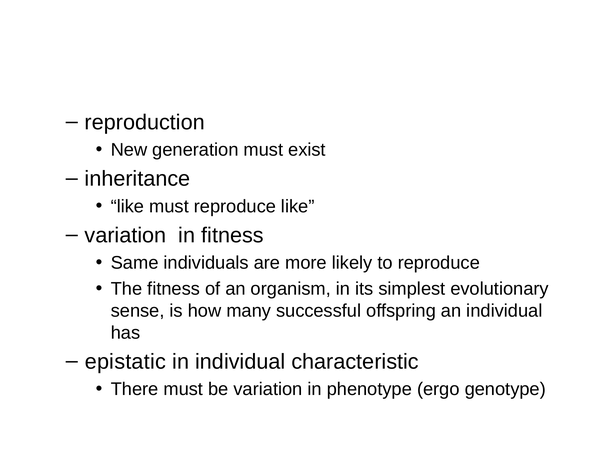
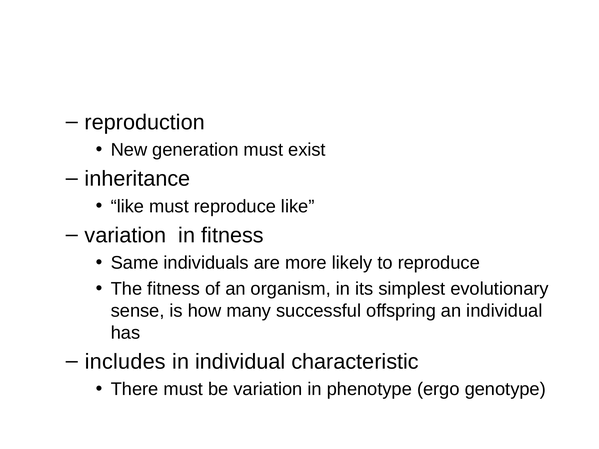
epistatic: epistatic -> includes
